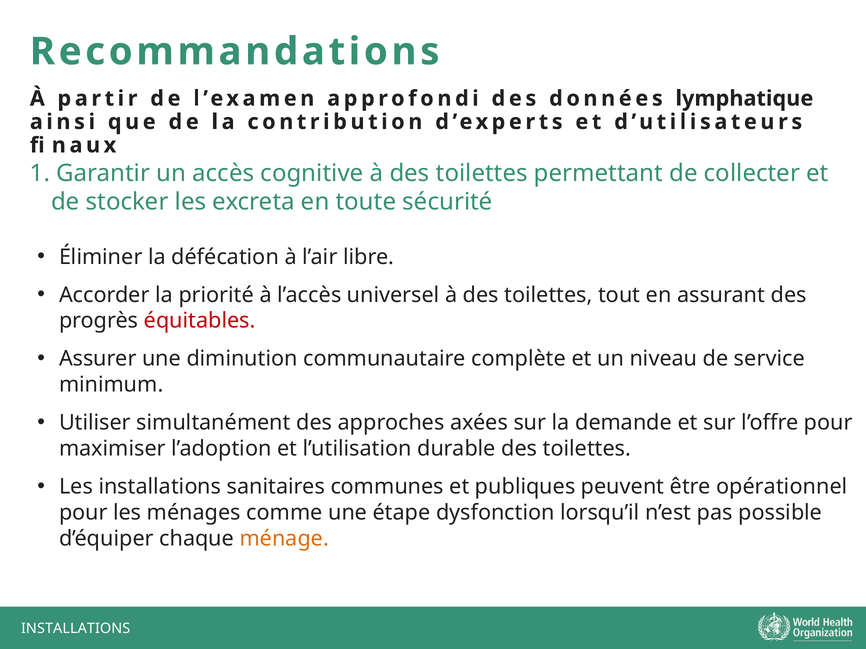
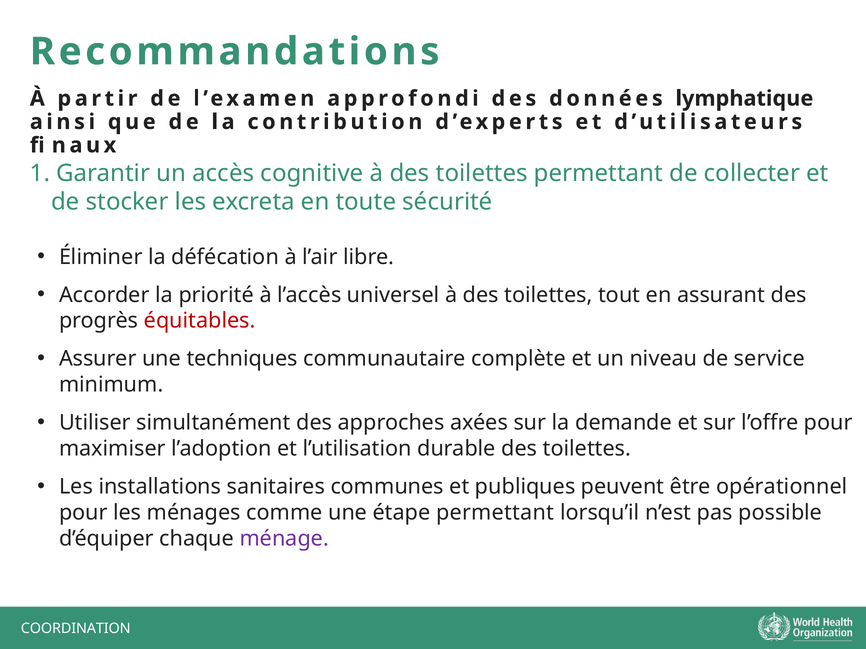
diminution: diminution -> techniques
étape dysfonction: dysfonction -> permettant
ménage colour: orange -> purple
INSTALLATIONS at (76, 629): INSTALLATIONS -> COORDINATION
